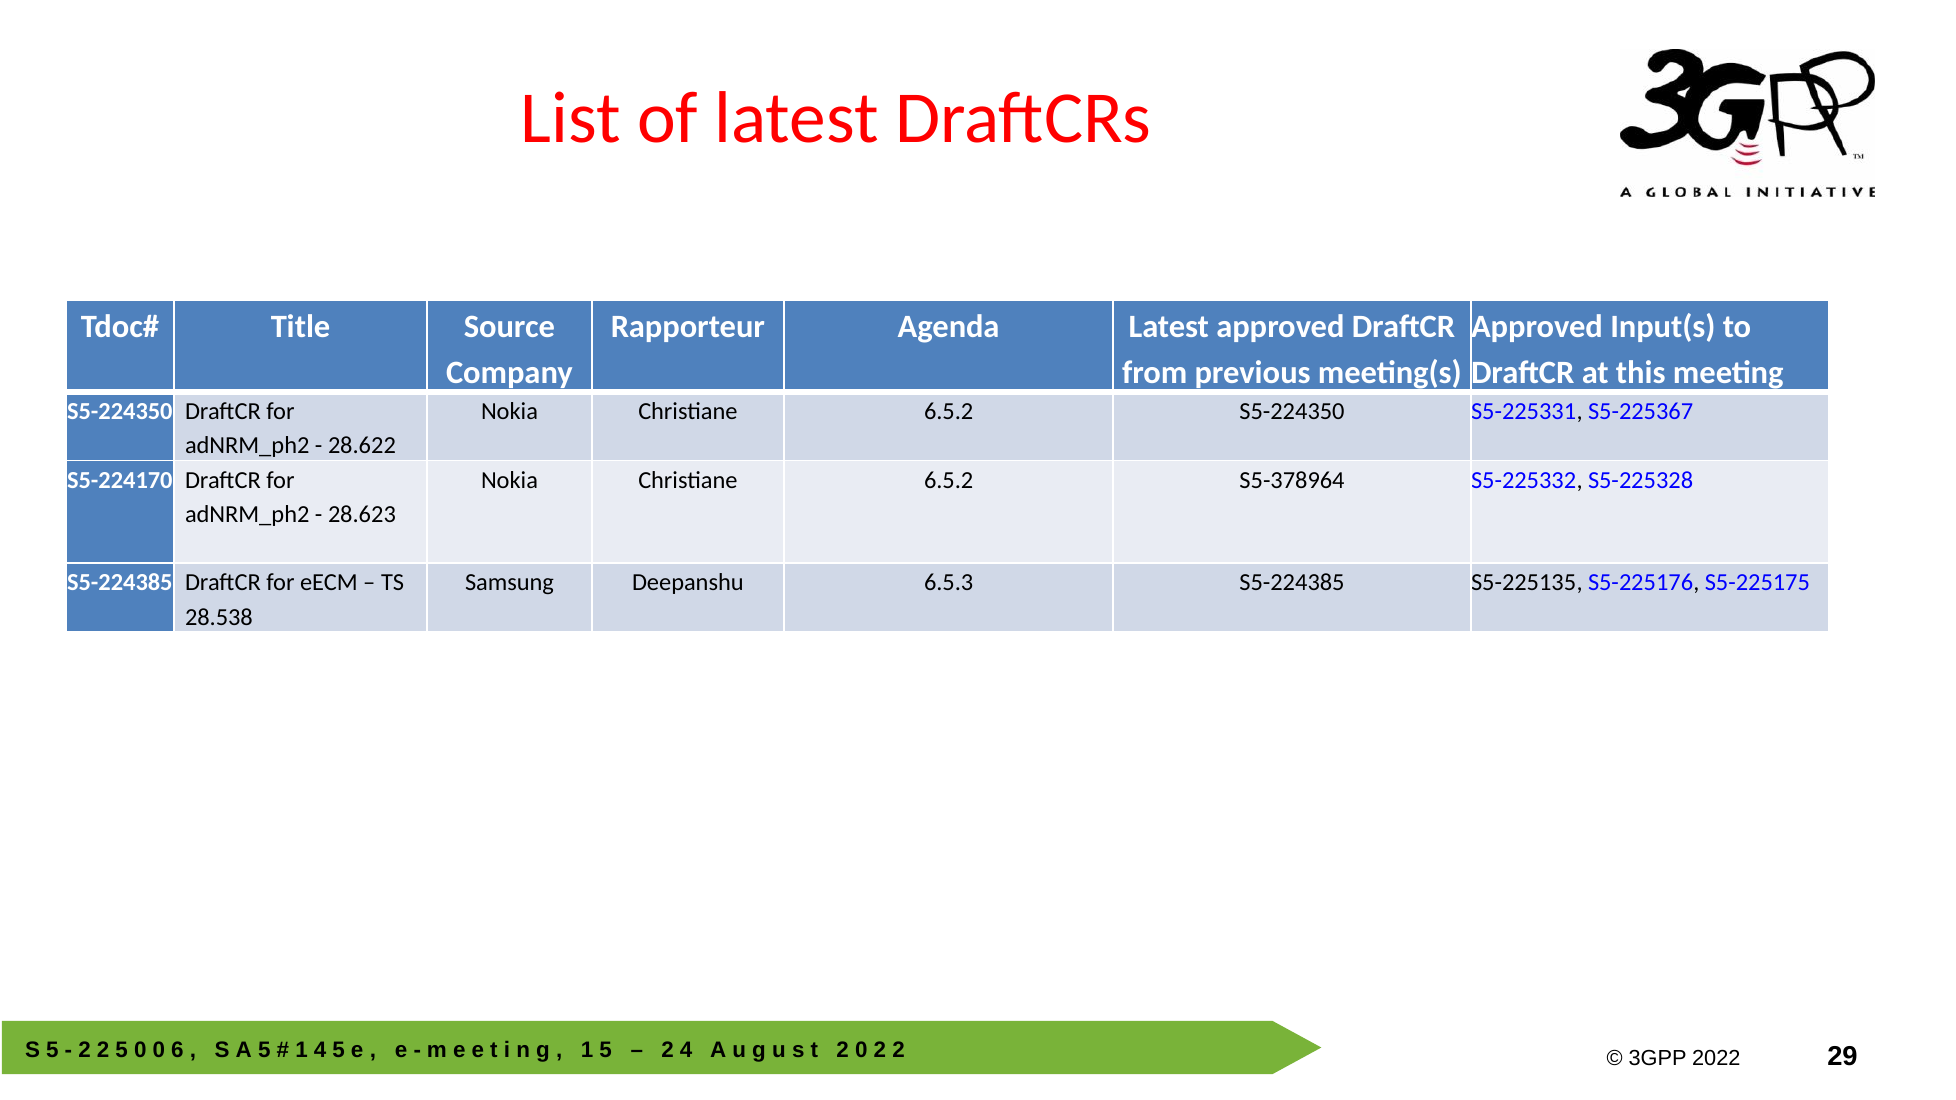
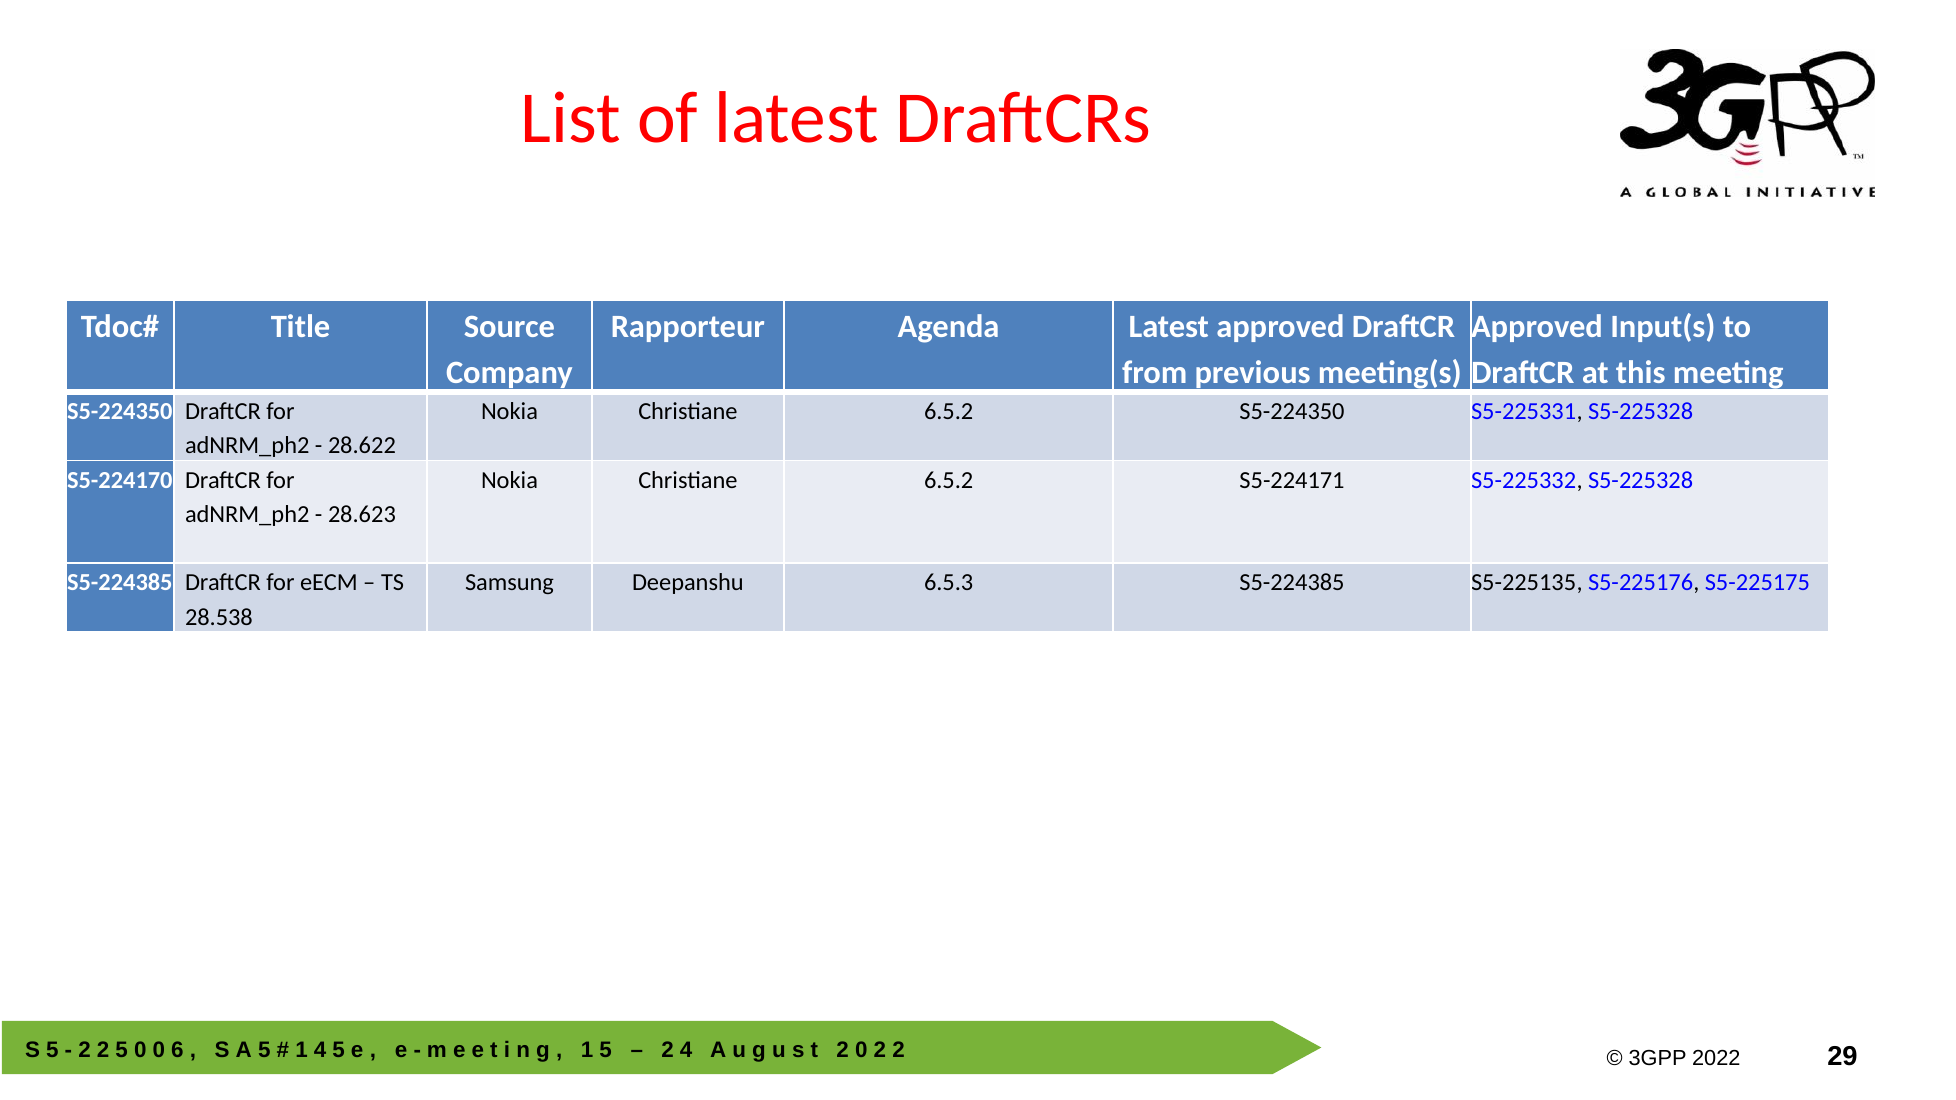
S5-225331 S5-225367: S5-225367 -> S5-225328
S5-378964: S5-378964 -> S5-224171
